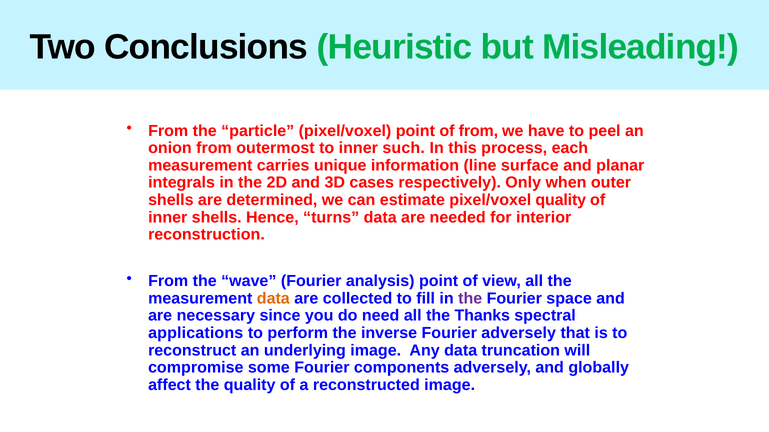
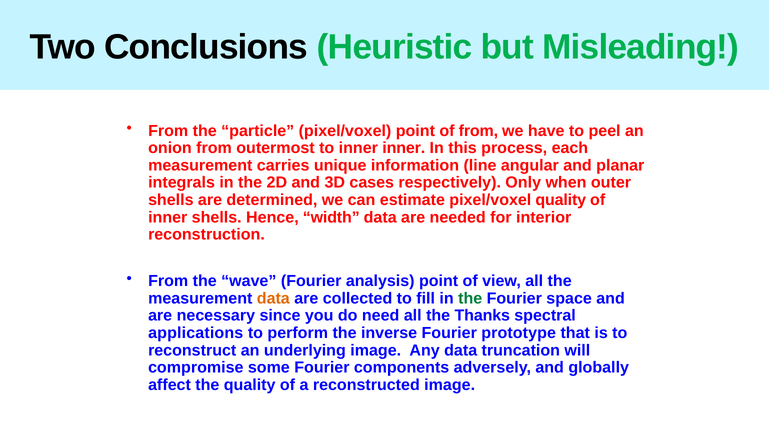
inner such: such -> inner
surface: surface -> angular
turns: turns -> width
the at (470, 299) colour: purple -> green
Fourier adversely: adversely -> prototype
